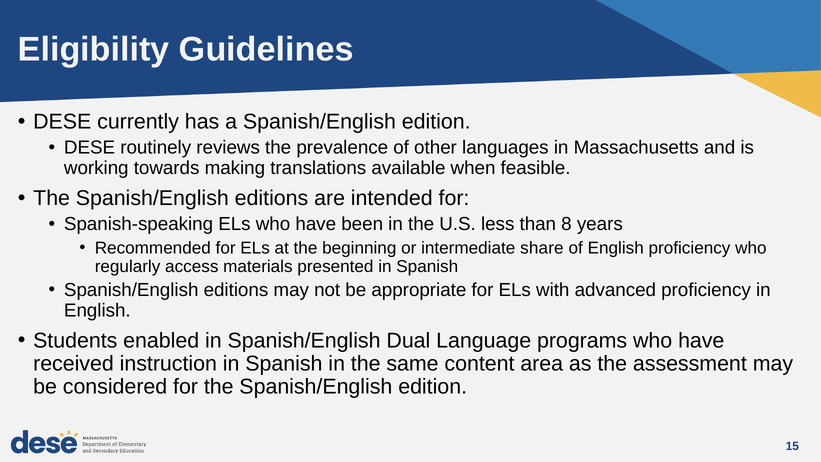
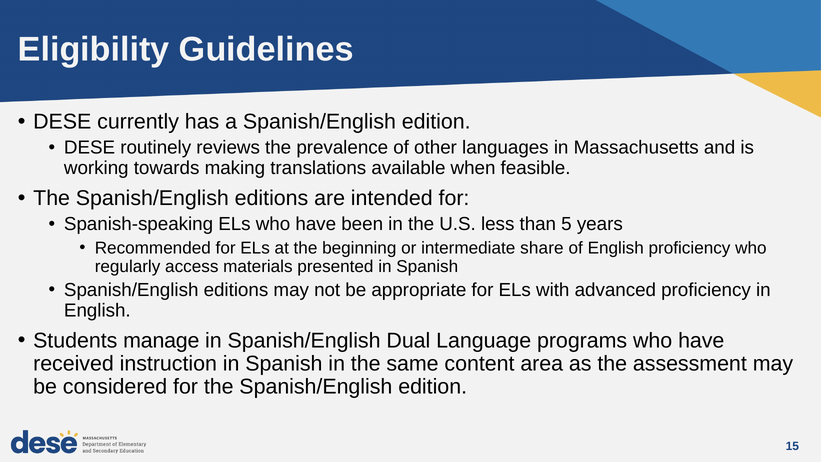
8: 8 -> 5
enabled: enabled -> manage
